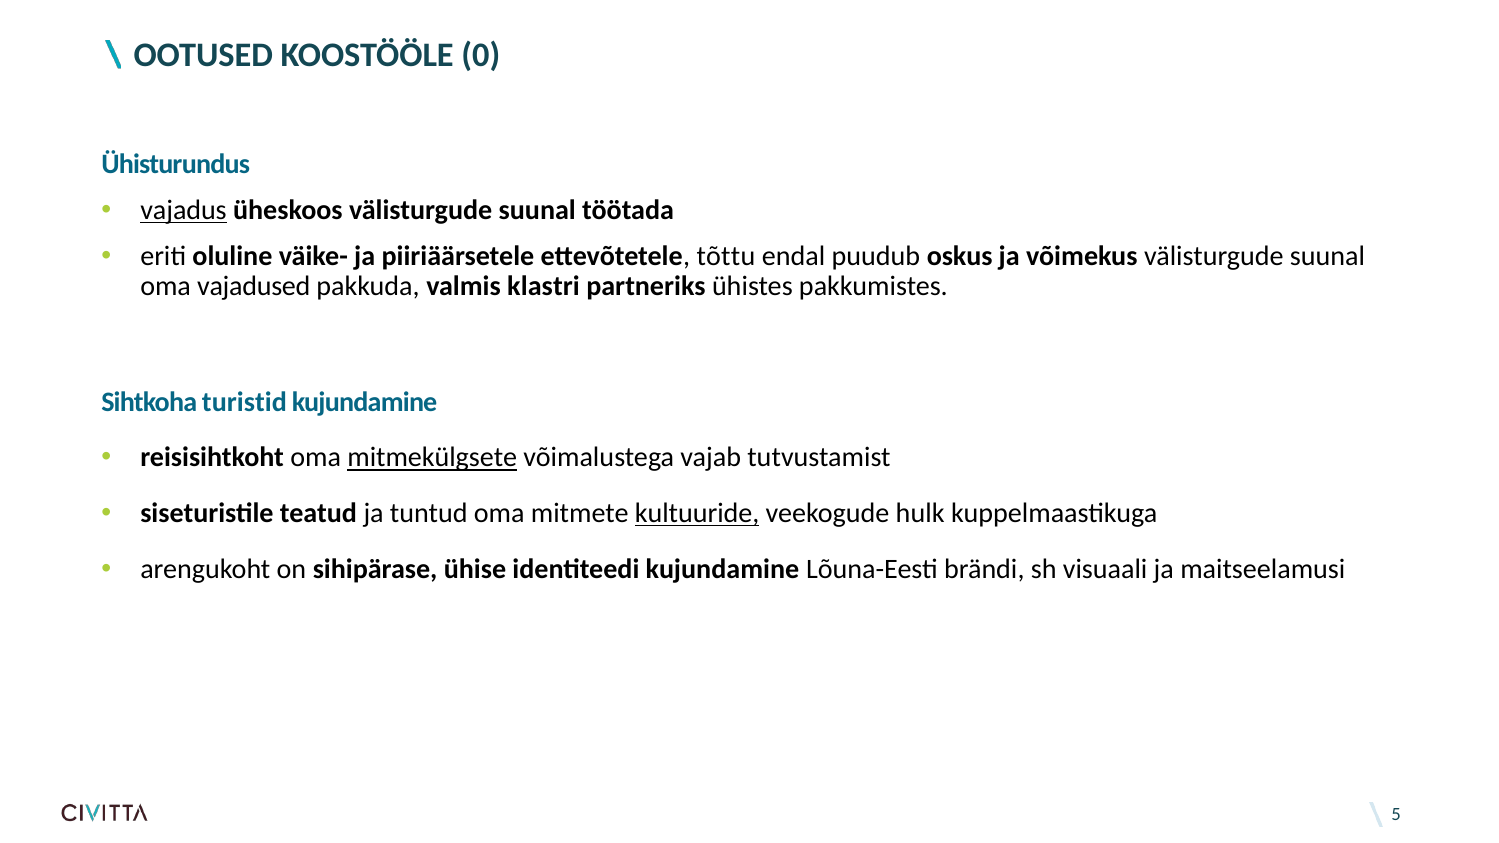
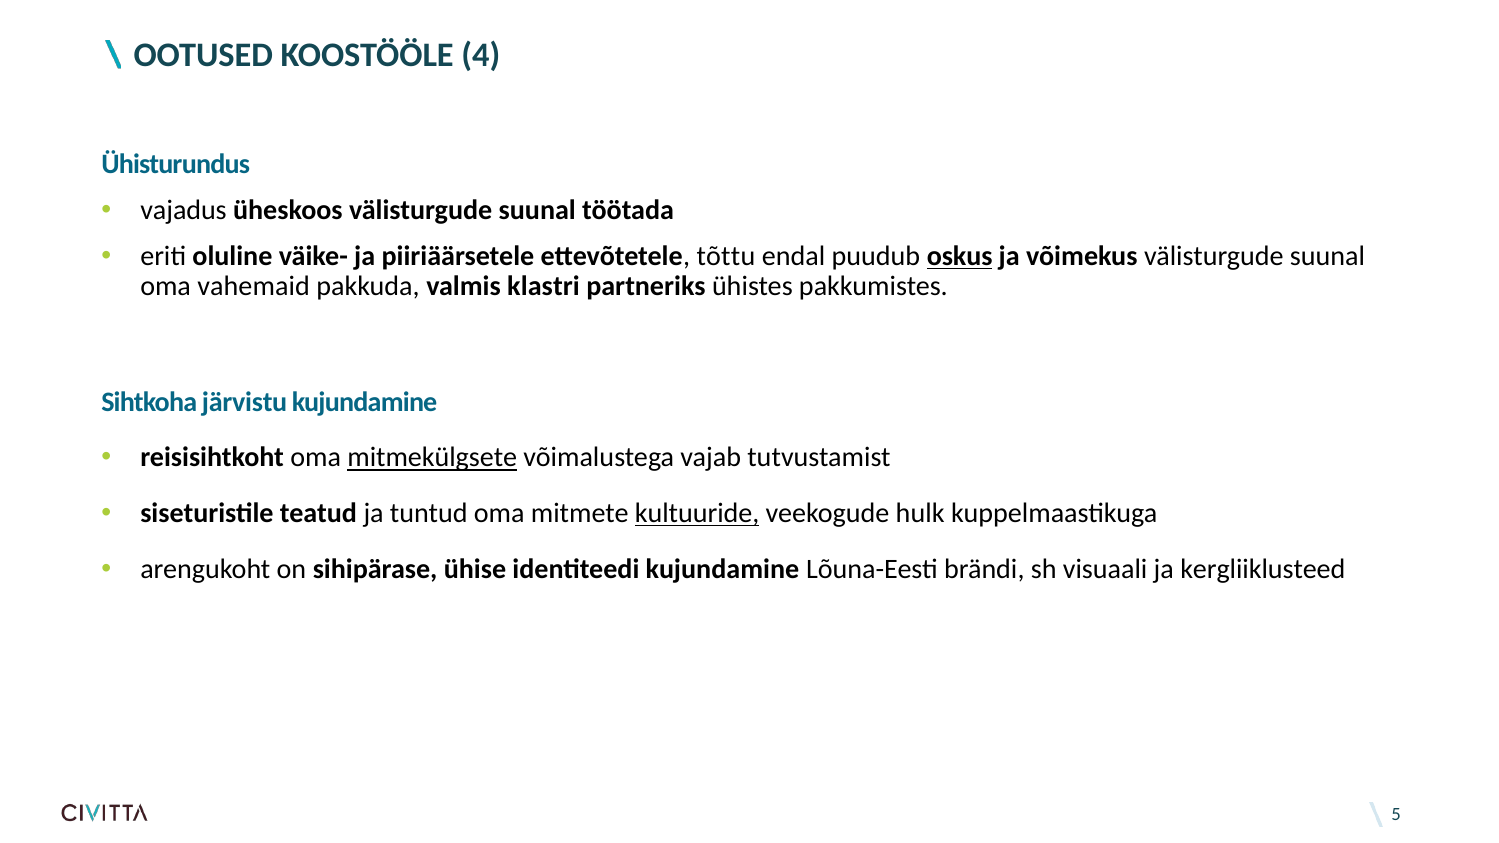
0: 0 -> 4
vajadus underline: present -> none
oskus underline: none -> present
vajadused: vajadused -> vahemaid
turistid: turistid -> järvistu
maitseelamusi: maitseelamusi -> kergliiklusteed
